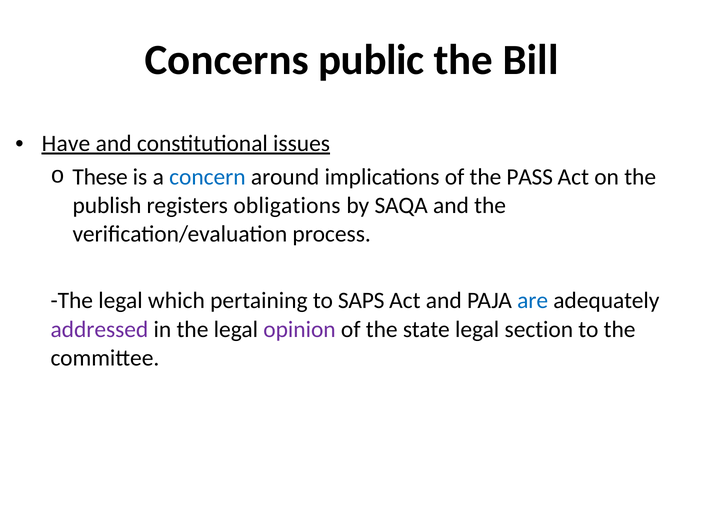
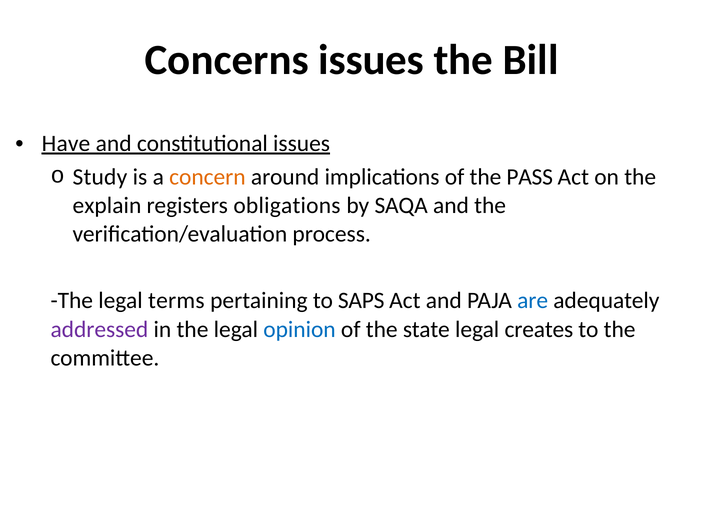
Concerns public: public -> issues
These: These -> Study
concern colour: blue -> orange
publish: publish -> explain
which: which -> terms
opinion colour: purple -> blue
section: section -> creates
